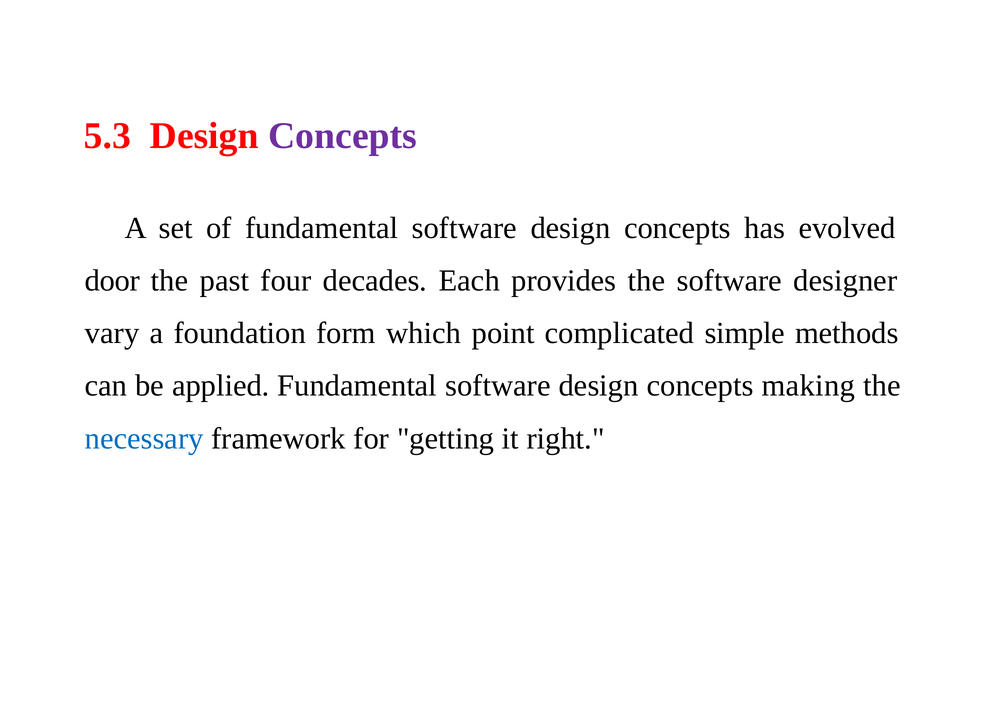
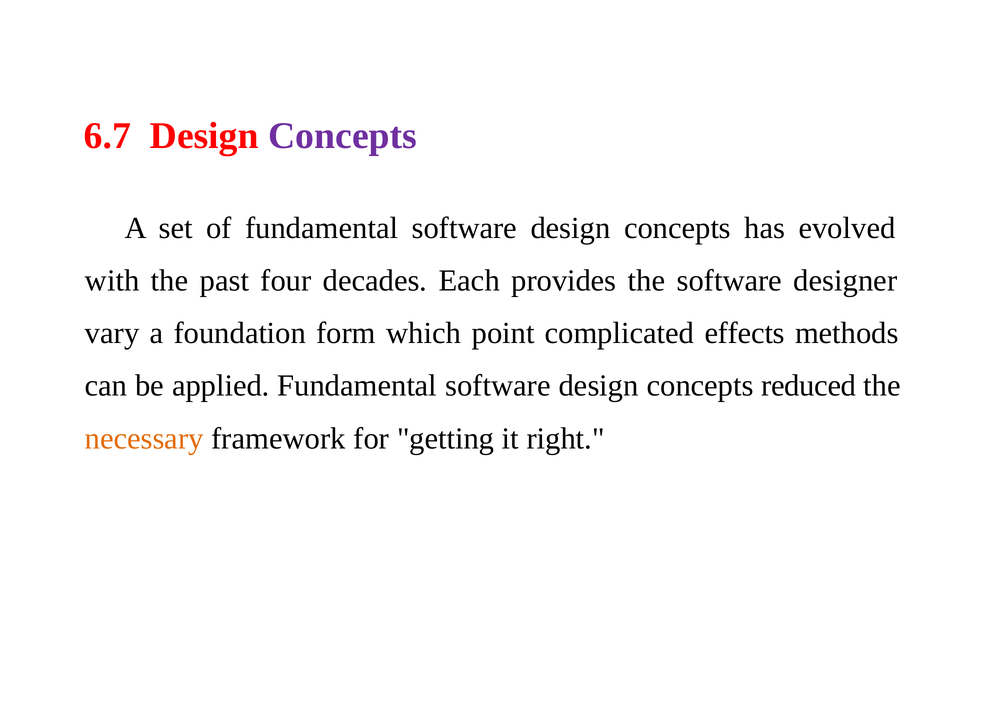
5.3: 5.3 -> 6.7
door: door -> with
simple: simple -> effects
making: making -> reduced
necessary colour: blue -> orange
